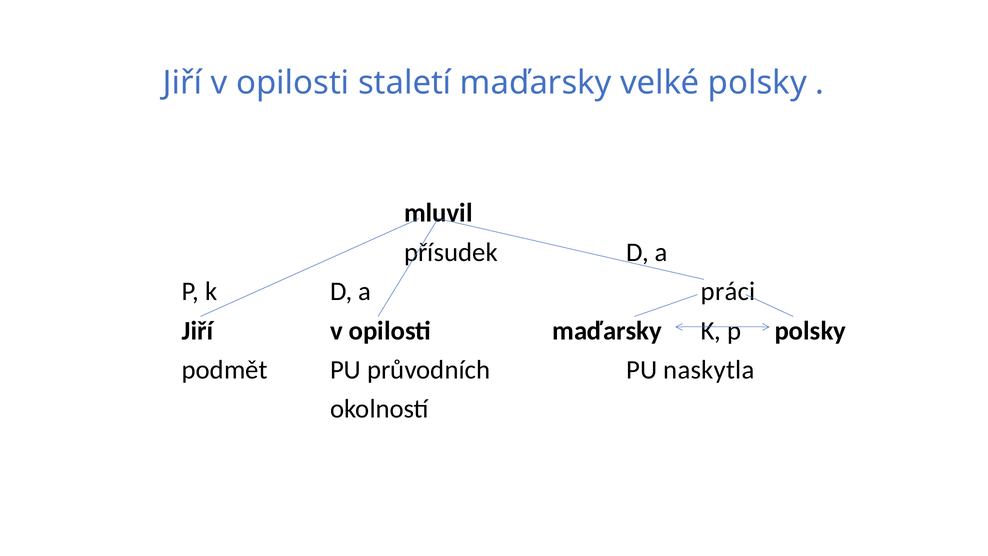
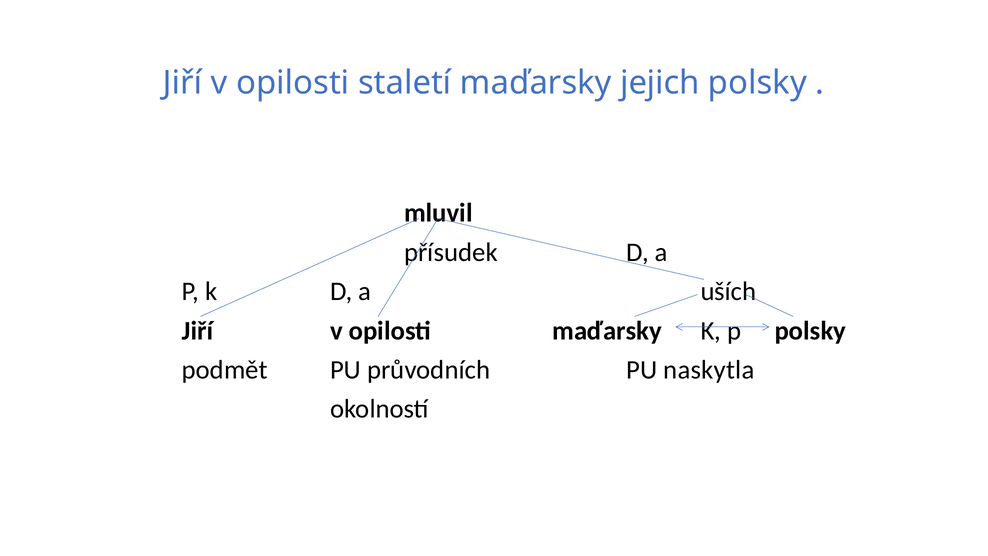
velké: velké -> jejich
práci: práci -> uších
